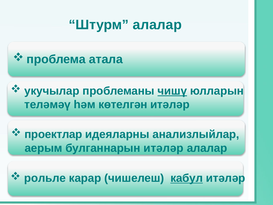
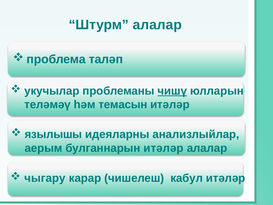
атала: атала -> таләп
көтелгән: көтелгән -> темасын
проектлар: проектлар -> язылышы
рольле: рольле -> чыгару
кабул underline: present -> none
